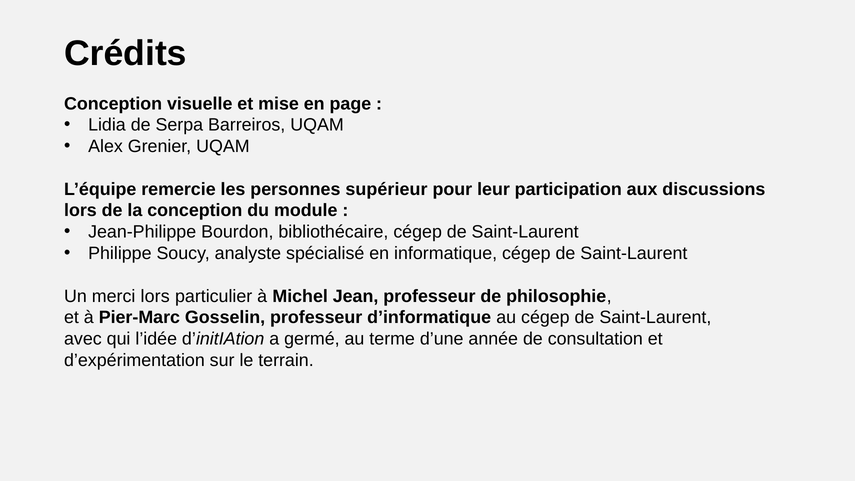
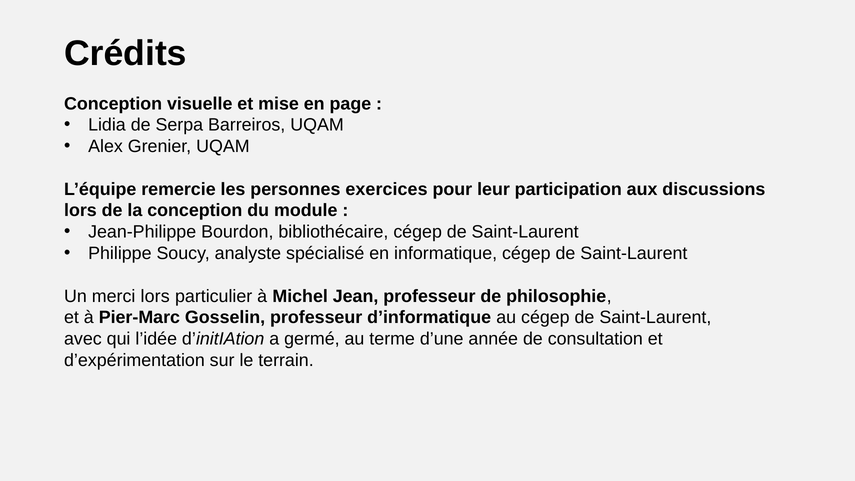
supérieur: supérieur -> exercices
